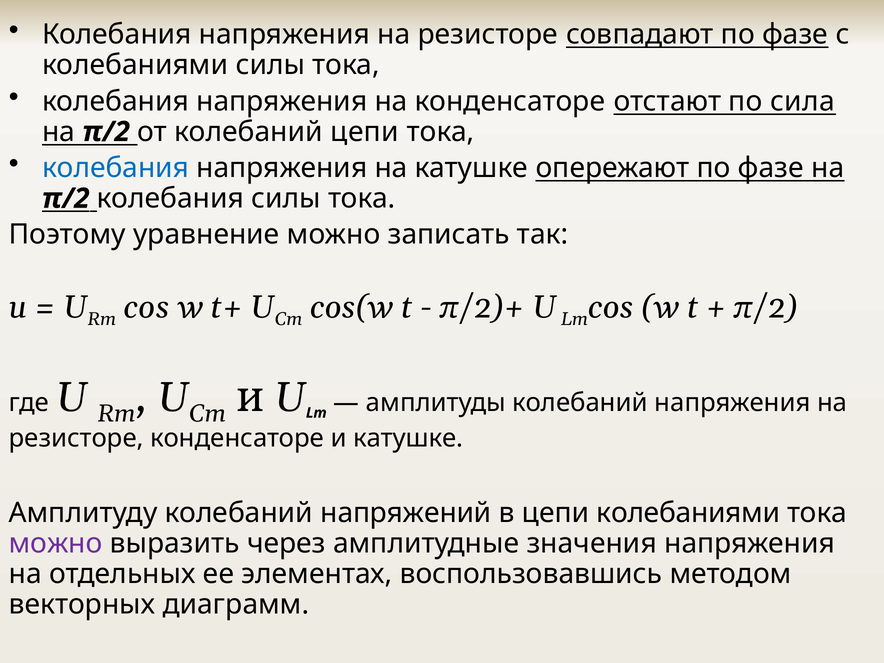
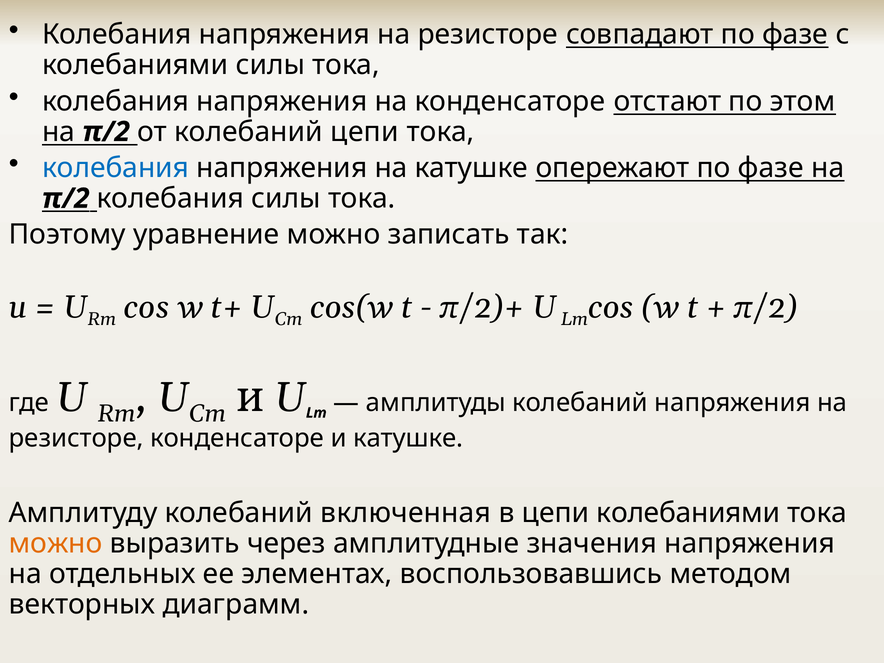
сила: сила -> этом
напряжений: напряжений -> включенная
можно at (56, 544) colour: purple -> orange
